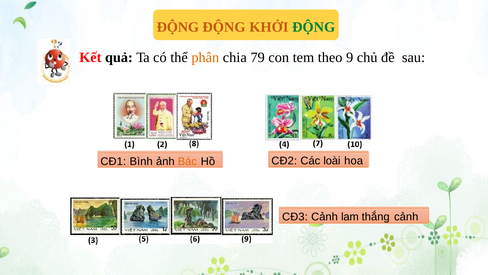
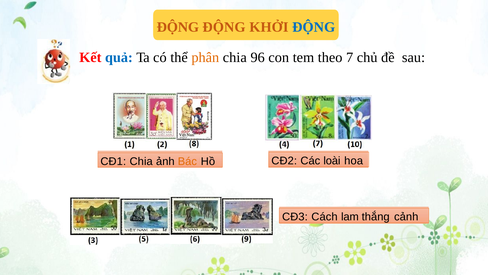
ĐỘNG at (314, 27) colour: green -> blue
quả colour: black -> blue
79: 79 -> 96
9: 9 -> 7
CĐ1 Bình: Bình -> Chia
CĐ3 Cảnh: Cảnh -> Cách
